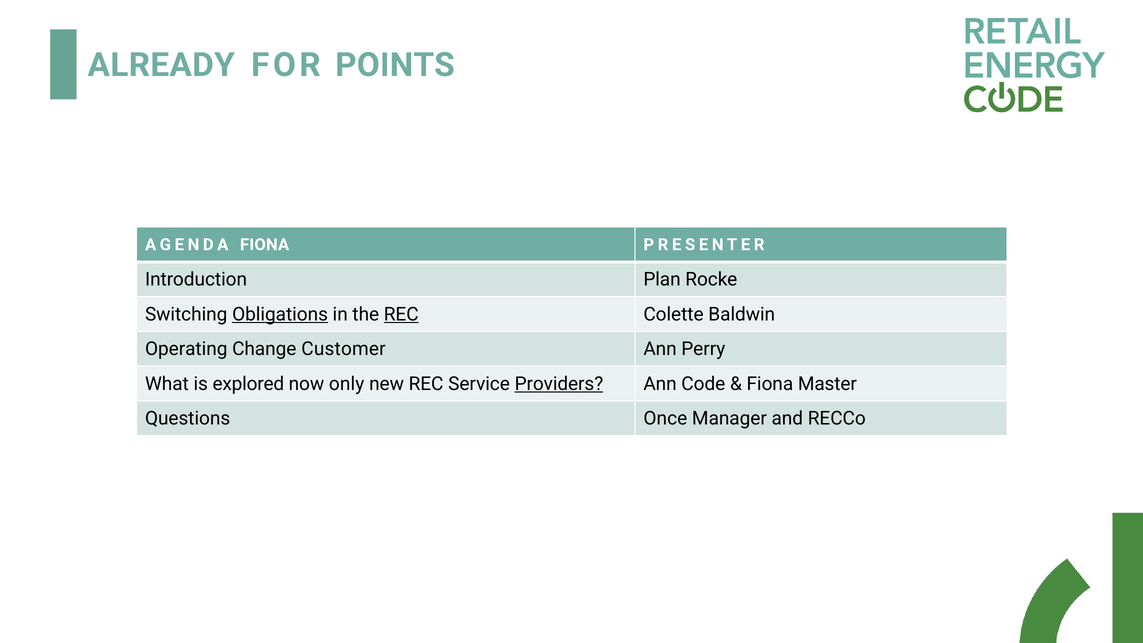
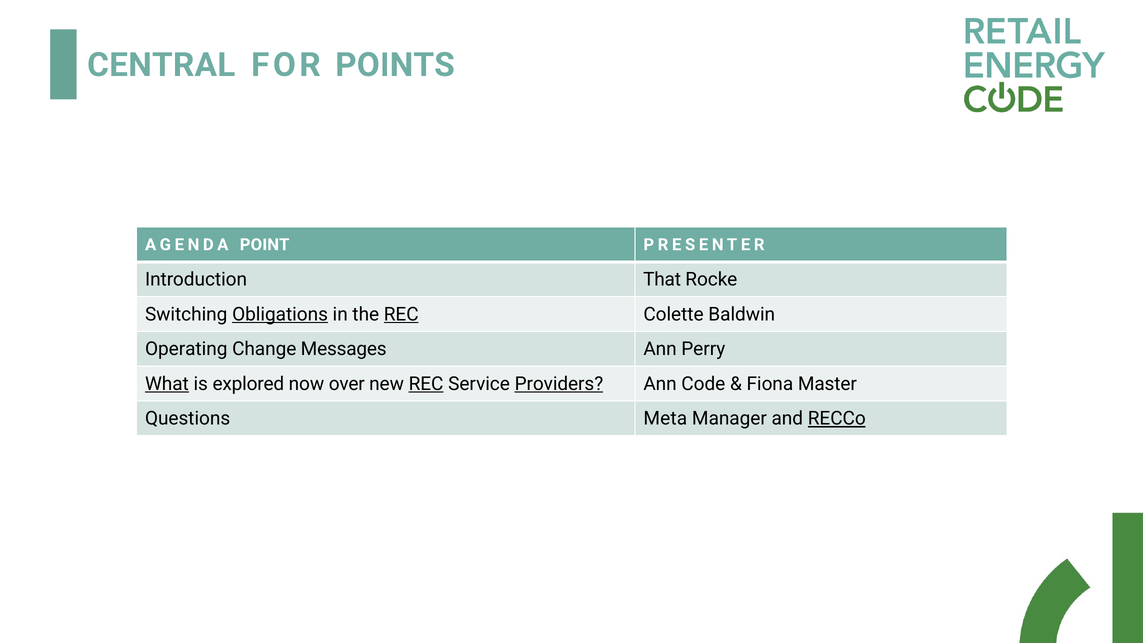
ALREADY: ALREADY -> CENTRAL
AGENDA FIONA: FIONA -> POINT
Plan: Plan -> That
Customer: Customer -> Messages
What underline: none -> present
only: only -> over
REC at (426, 384) underline: none -> present
Once: Once -> Meta
RECCo underline: none -> present
